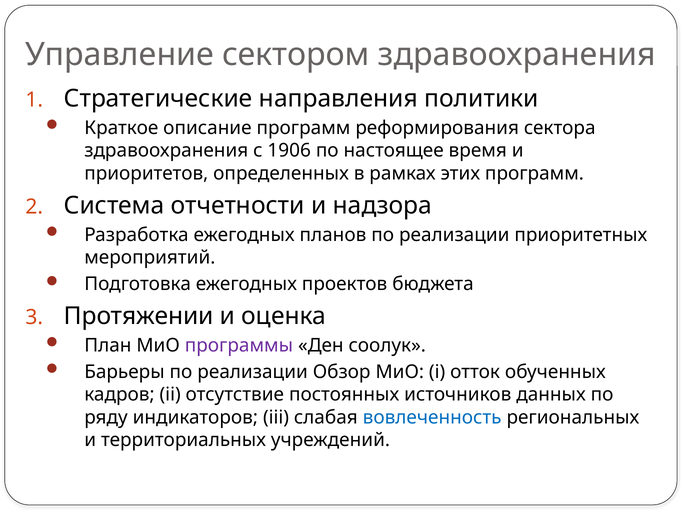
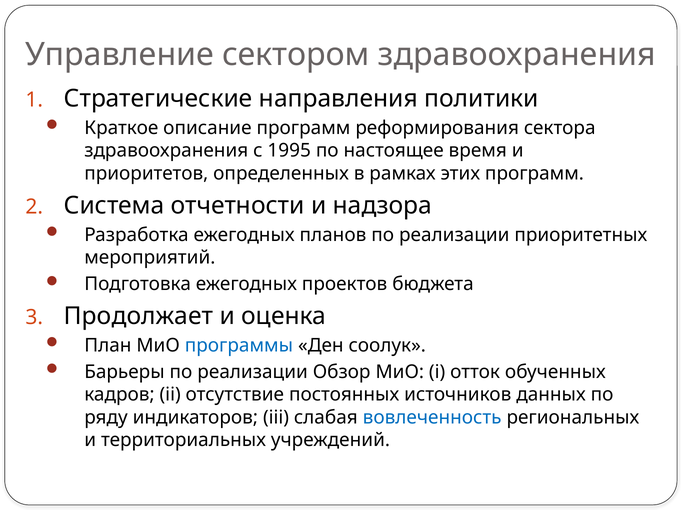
1906: 1906 -> 1995
Протяжении: Протяжении -> Продолжает
программы colour: purple -> blue
